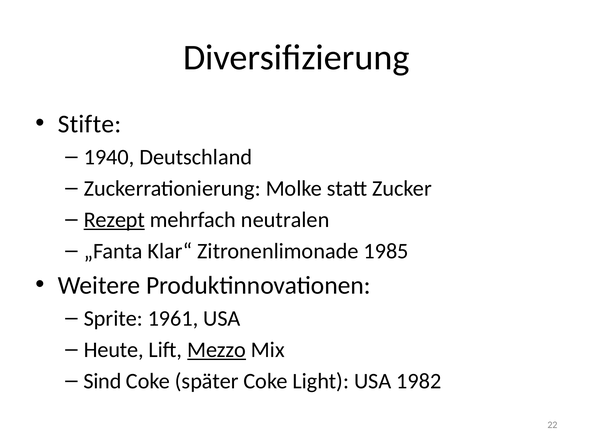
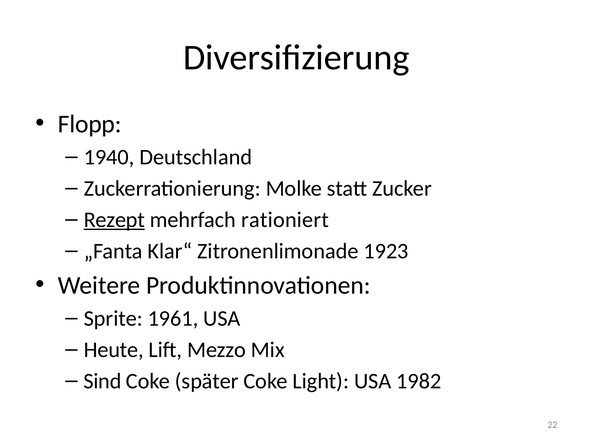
Stifte: Stifte -> Flopp
neutralen: neutralen -> rationiert
1985: 1985 -> 1923
Mezzo underline: present -> none
